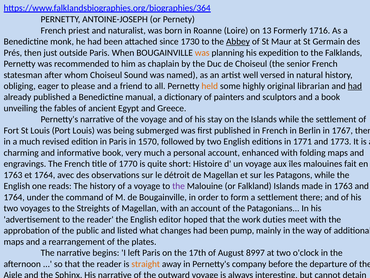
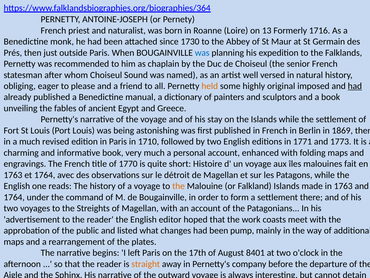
Abbey at (238, 42) underline: present -> none
was at (202, 53) colour: orange -> blue
original librarian: librarian -> imposed
being submerged: submerged -> astonishing
1767: 1767 -> 1869
1570: 1570 -> 1710
the at (179, 186) colour: purple -> orange
duties: duties -> coasts
8997: 8997 -> 8401
